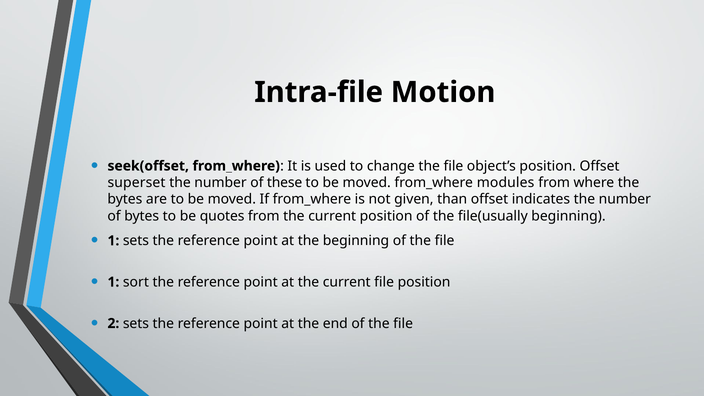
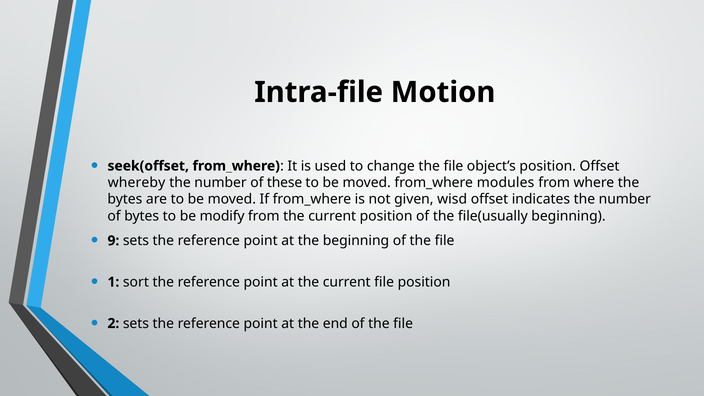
superset: superset -> whereby
than: than -> wisd
quotes: quotes -> modify
1 at (113, 241): 1 -> 9
